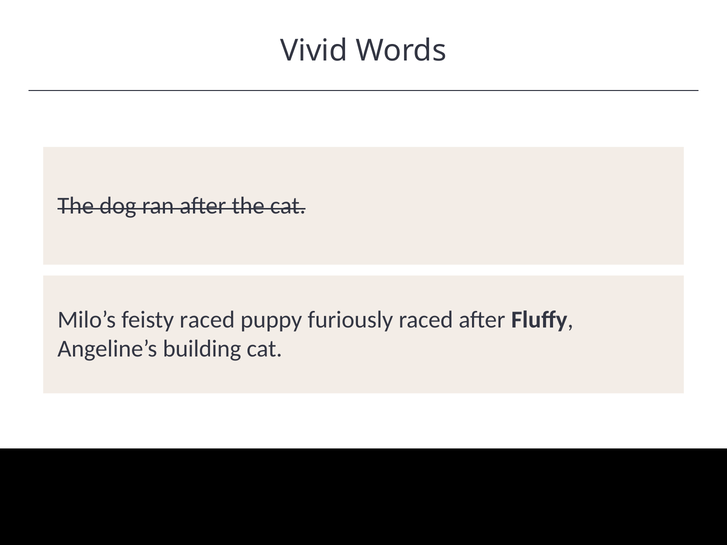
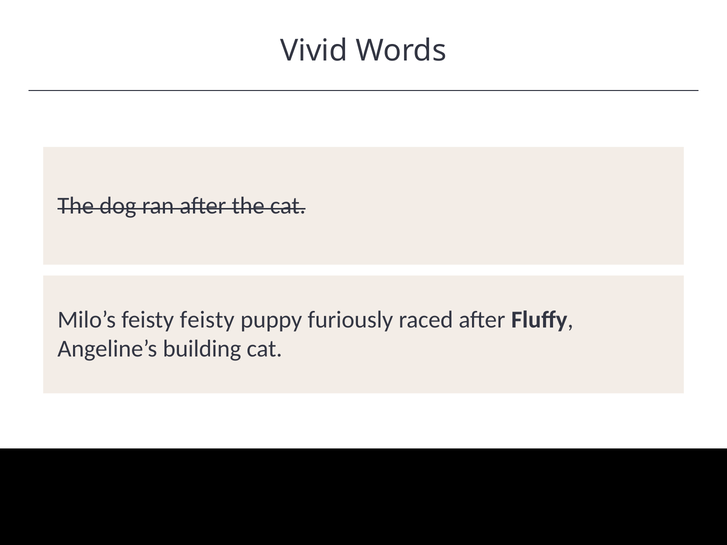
feisty raced: raced -> feisty
